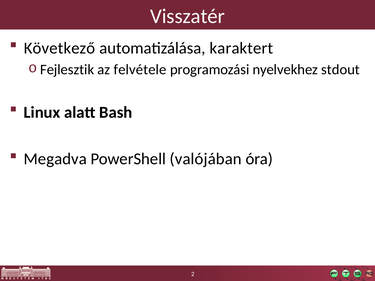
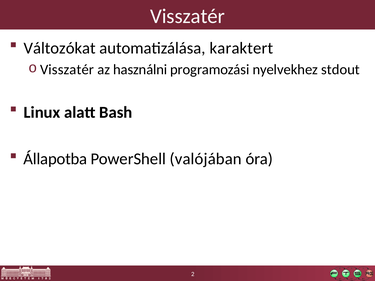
Következő: Következő -> Változókat
Fejlesztik at (67, 70): Fejlesztik -> Visszatér
felvétele: felvétele -> használni
Megadva: Megadva -> Állapotba
